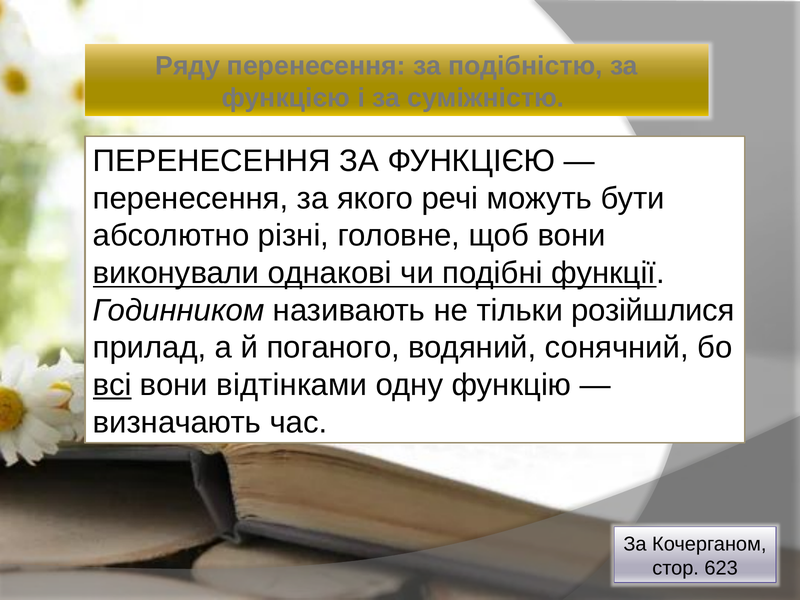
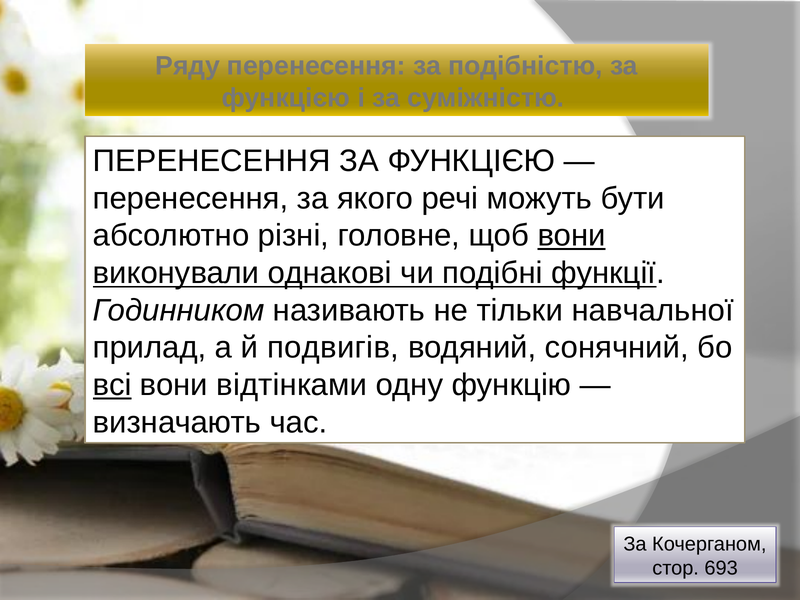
вони at (572, 236) underline: none -> present
розійшлися: розійшлися -> навчальної
поганого: поганого -> подвигів
623: 623 -> 693
